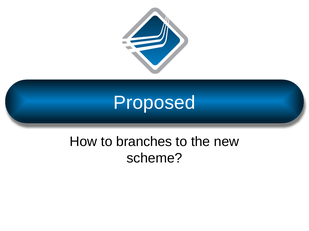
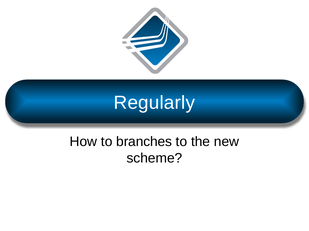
Proposed: Proposed -> Regularly
